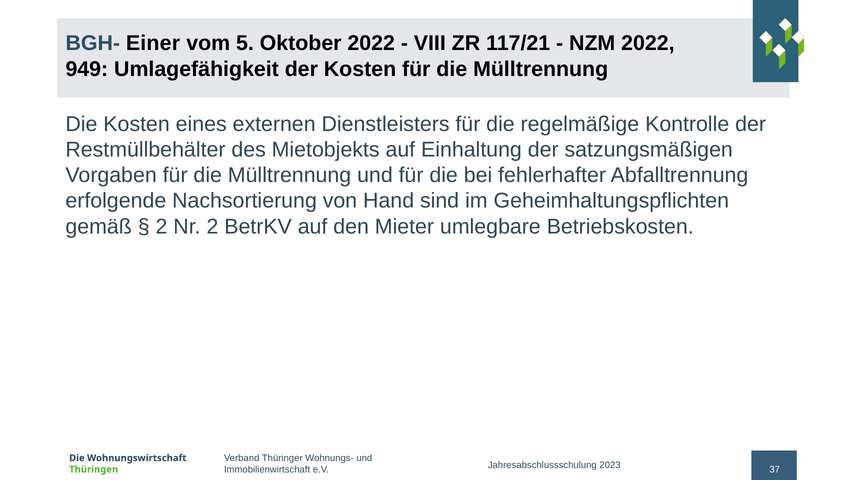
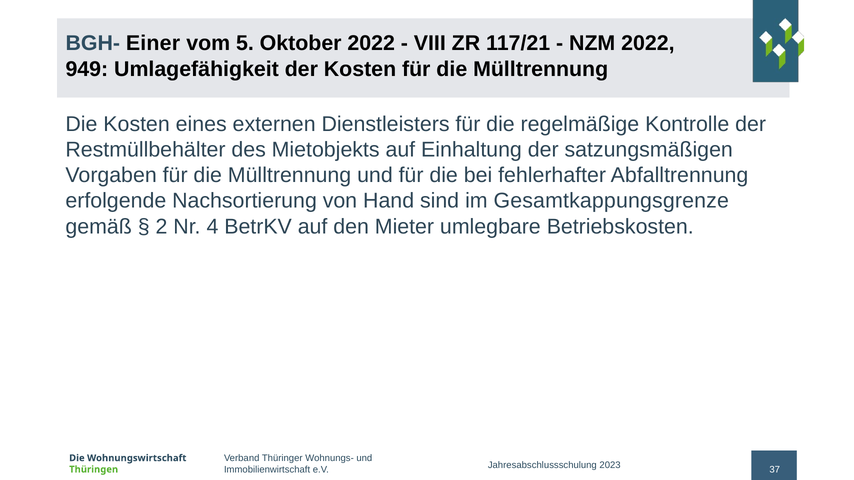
Geheimhaltungspflichten: Geheimhaltungspflichten -> Gesamtkappungsgrenze
Nr 2: 2 -> 4
